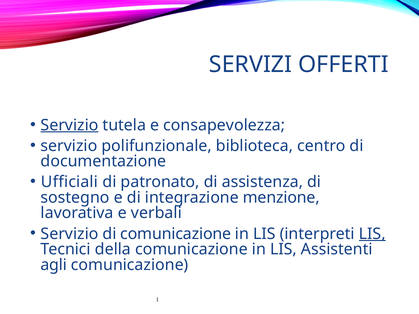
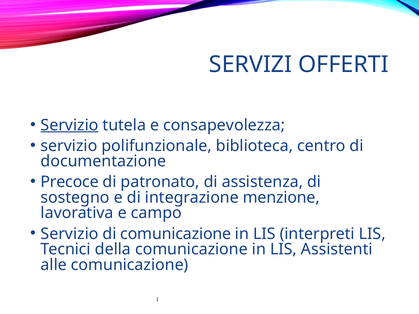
Ufficiali: Ufficiali -> Precoce
verbali: verbali -> campo
LIS at (372, 234) underline: present -> none
agli: agli -> alle
